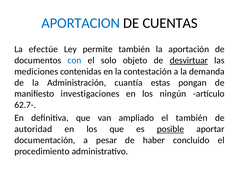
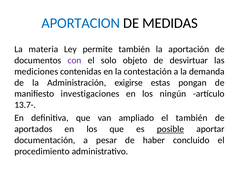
CUENTAS: CUENTAS -> MEDIDAS
efectúe: efectúe -> materia
con colour: blue -> purple
desvirtuar underline: present -> none
cuantía: cuantía -> exigirse
62.7-: 62.7- -> 13.7-
autoridad: autoridad -> aportados
